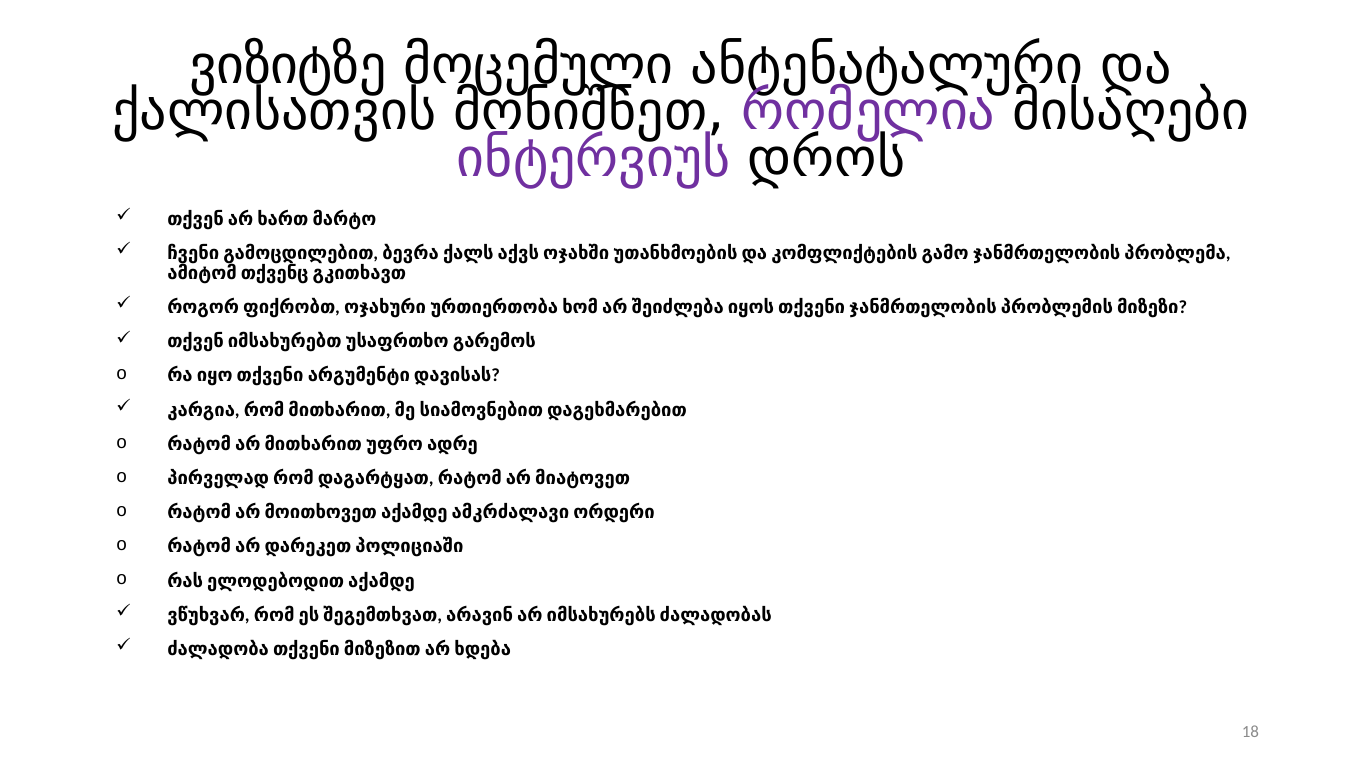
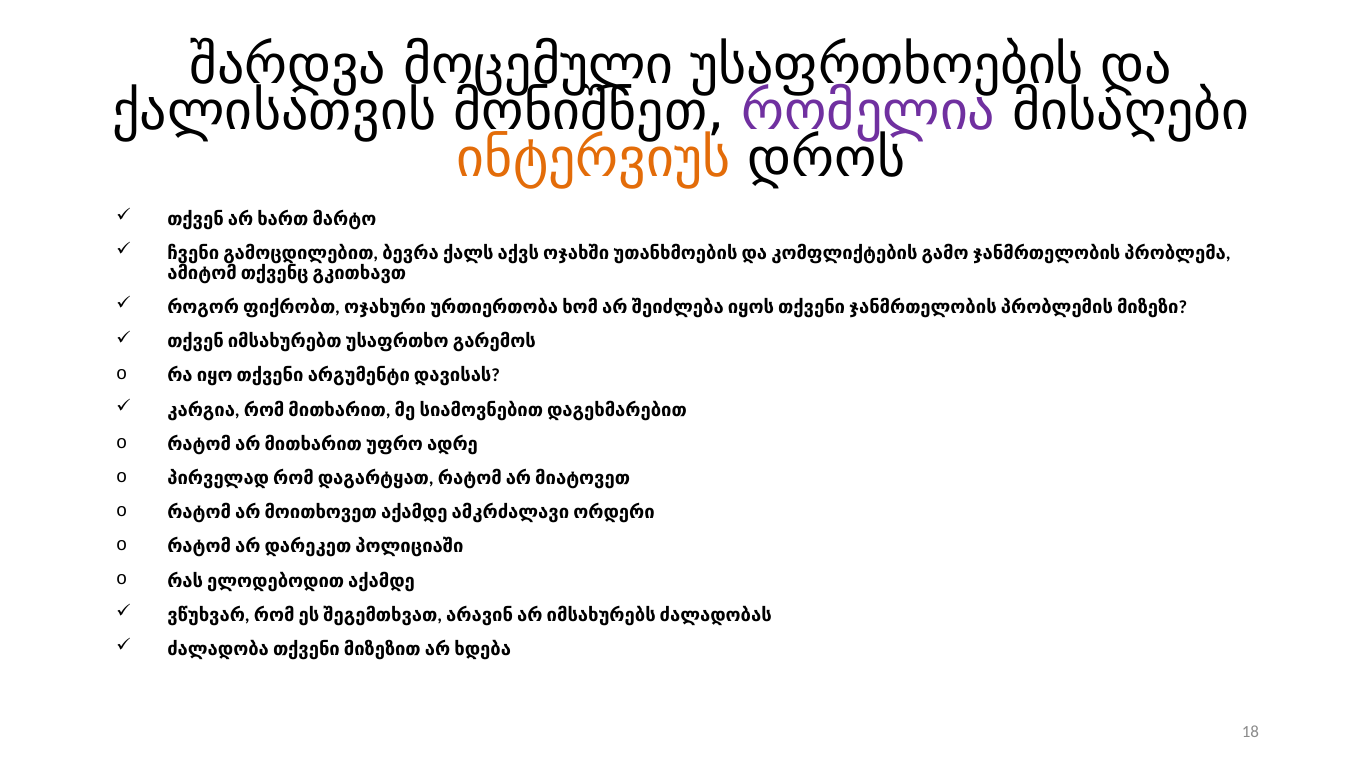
ვიზიტზე: ვიზიტზე -> შარდვა
ანტენატალური: ანტენატალური -> უსაფრთხოების
ინტერვიუს colour: purple -> orange
